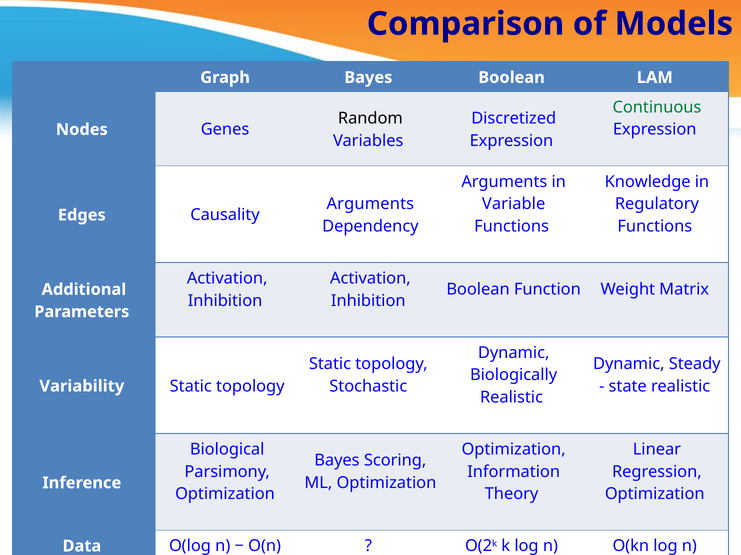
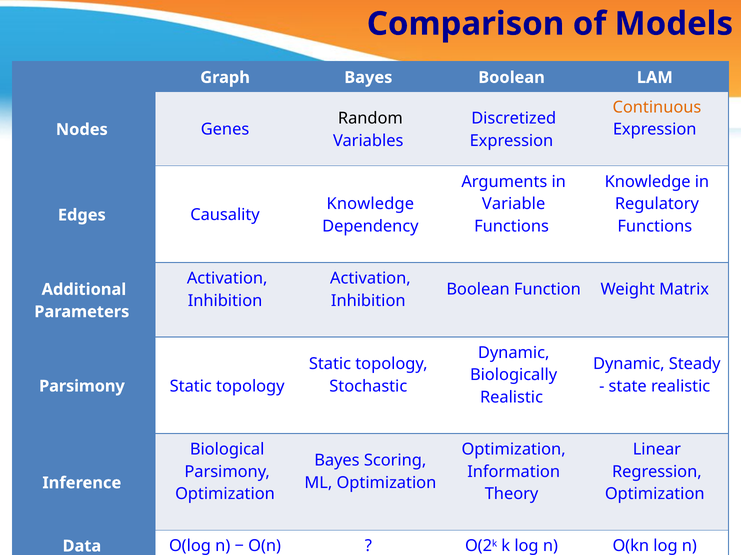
Continuous colour: green -> orange
Arguments at (370, 204): Arguments -> Knowledge
Variability at (82, 387): Variability -> Parsimony
